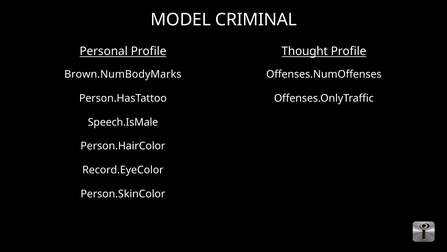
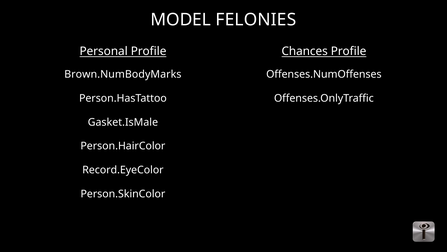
CRIMINAL: CRIMINAL -> FELONIES
Thought: Thought -> Chances
Speech.IsMale: Speech.IsMale -> Gasket.IsMale
